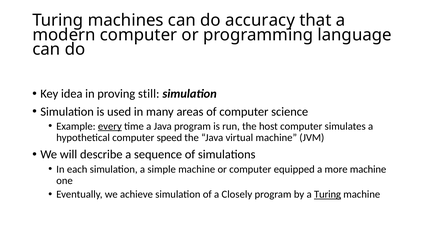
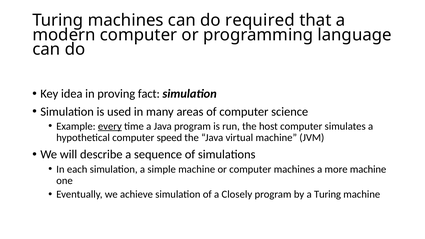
accuracy: accuracy -> required
still: still -> fact
computer equipped: equipped -> machines
Turing at (328, 194) underline: present -> none
